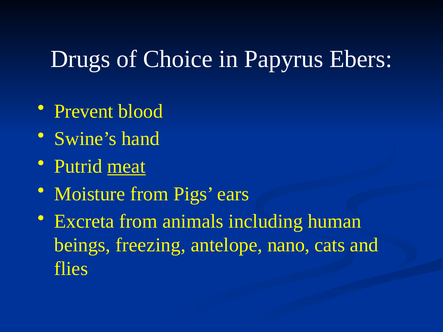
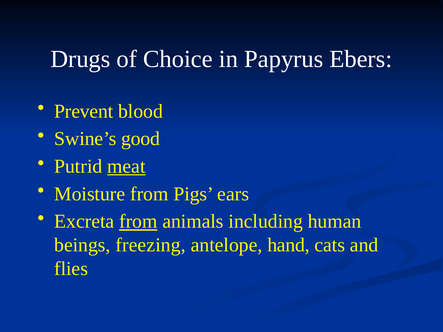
hand: hand -> good
from at (138, 222) underline: none -> present
nano: nano -> hand
